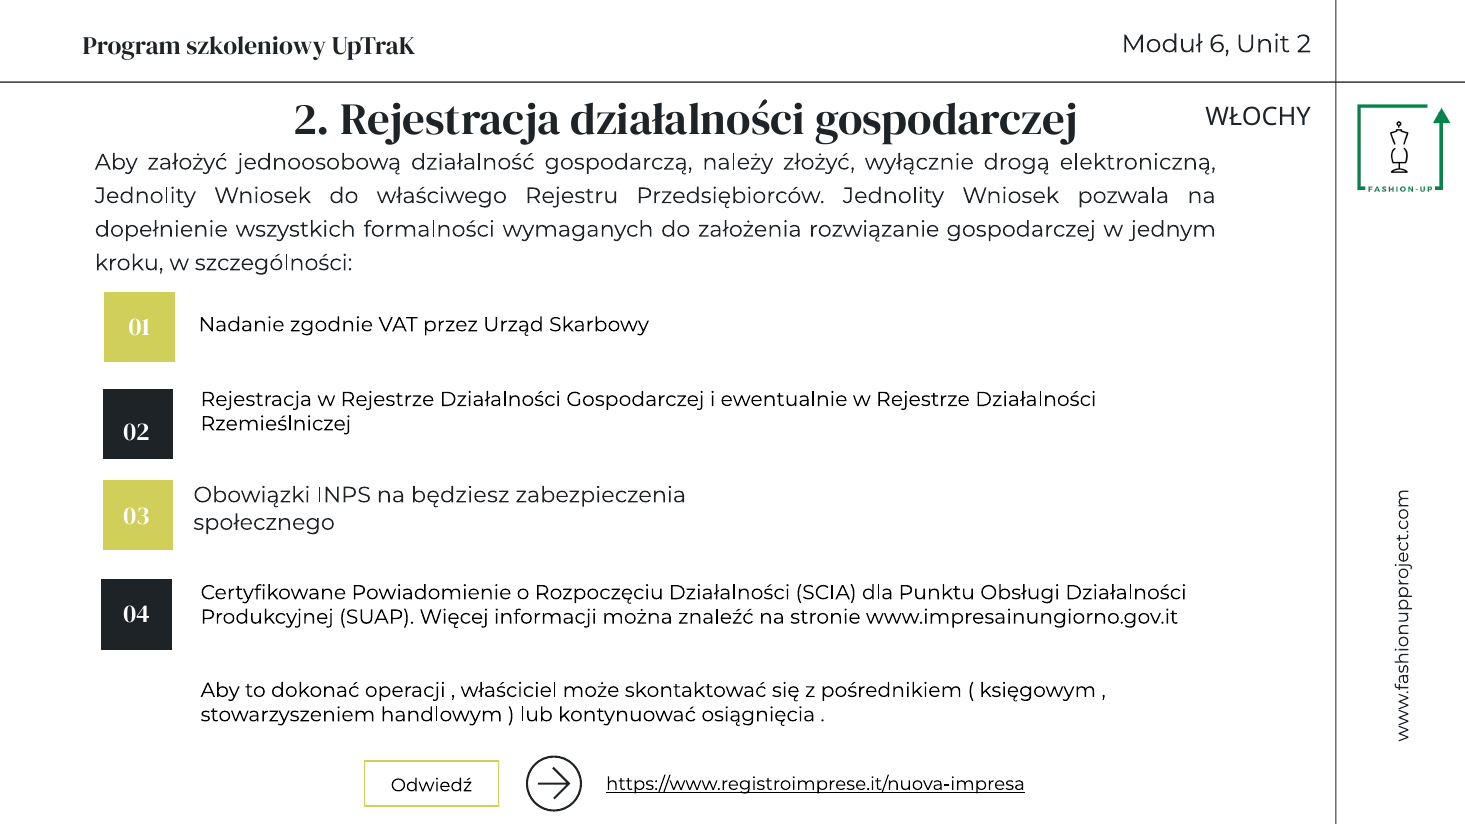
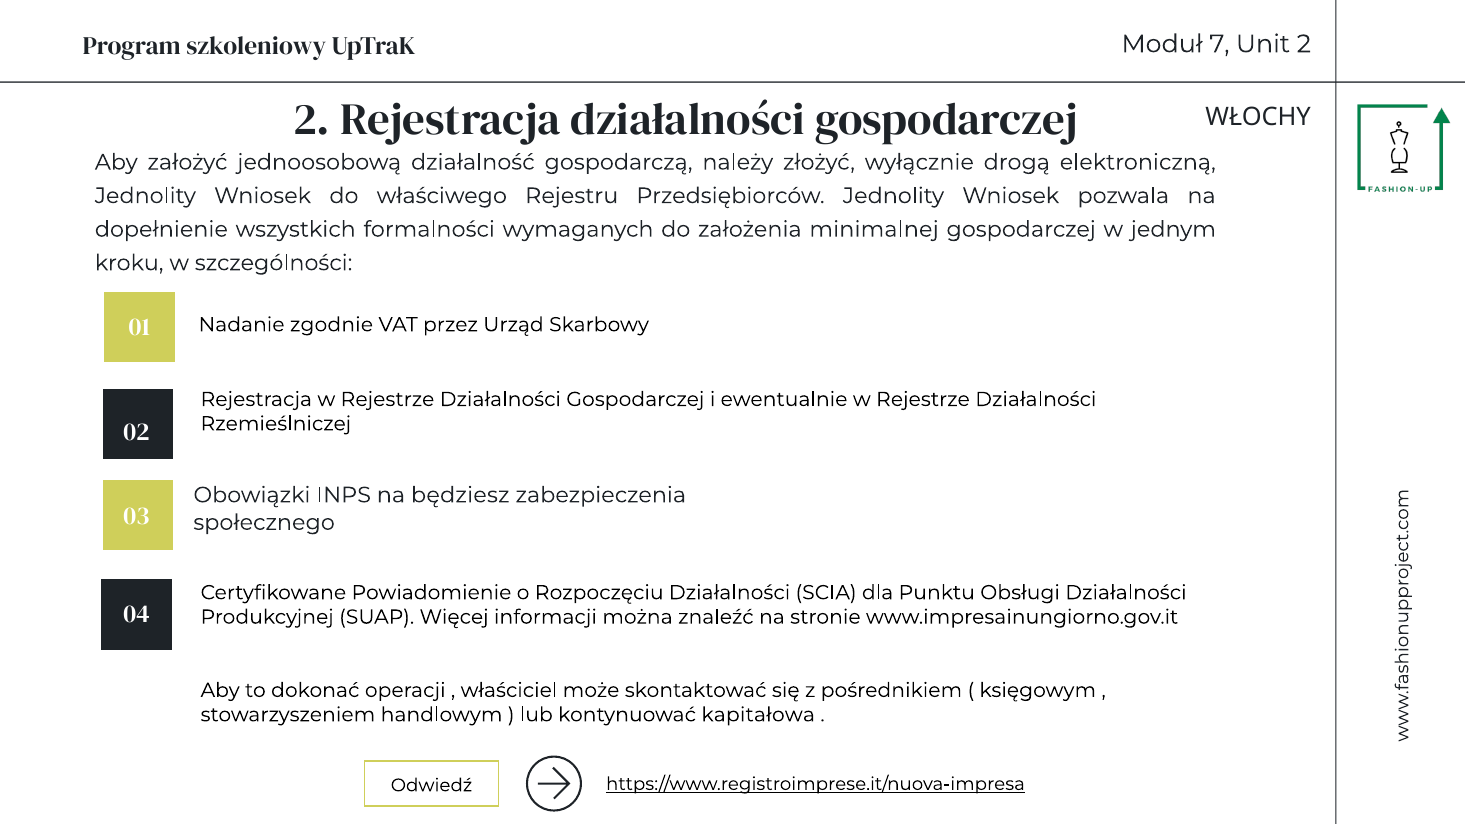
6: 6 -> 7
rozwiązanie: rozwiązanie -> minimalnej
osiągnięcia: osiągnięcia -> kapitałowa
